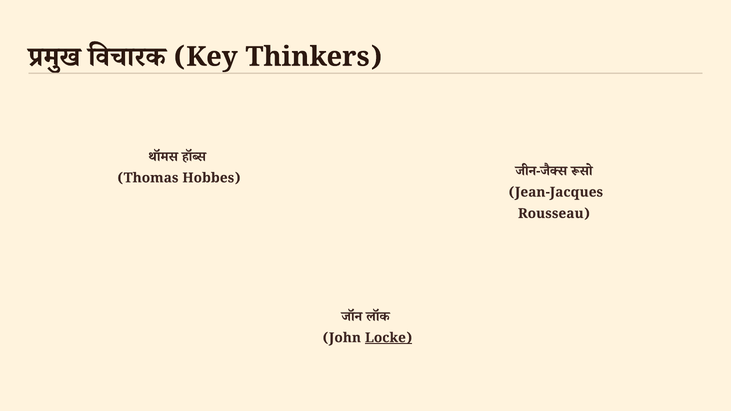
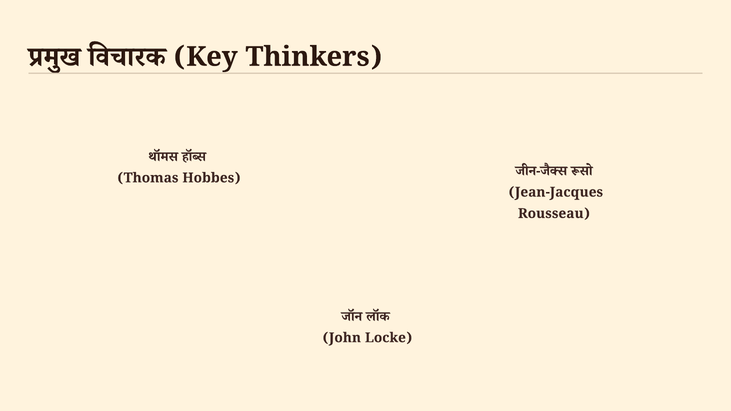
Locke underline: present -> none
